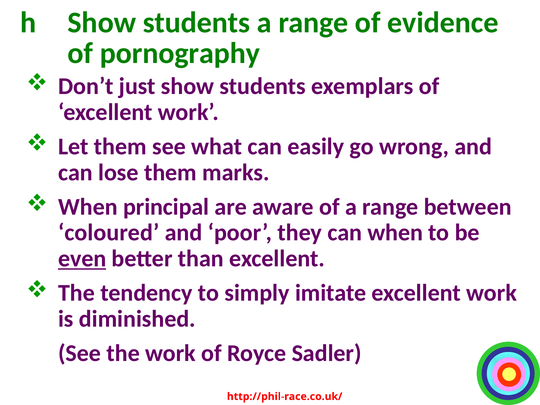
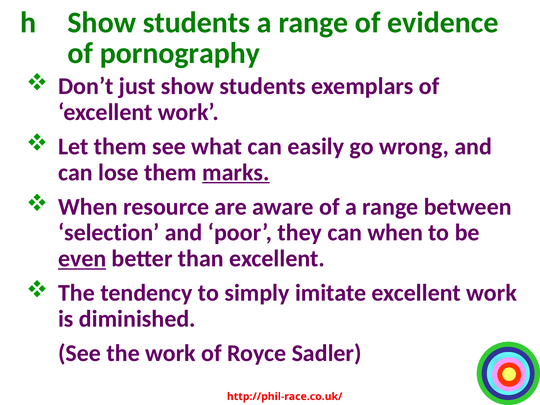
marks underline: none -> present
principal: principal -> resource
coloured: coloured -> selection
